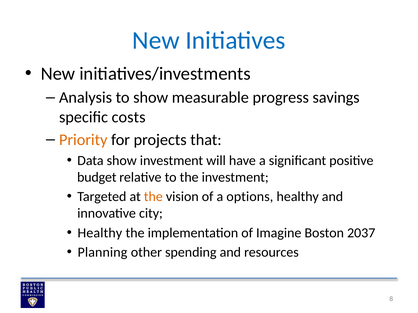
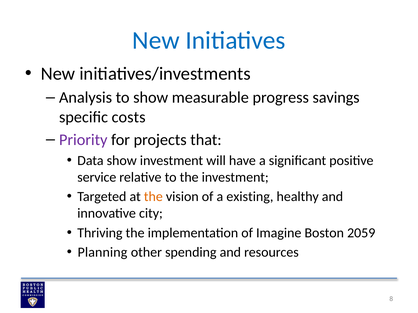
Priority colour: orange -> purple
budget: budget -> service
options: options -> existing
Healthy at (100, 233): Healthy -> Thriving
2037: 2037 -> 2059
